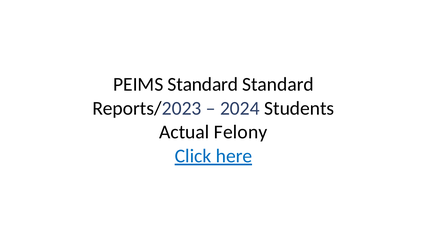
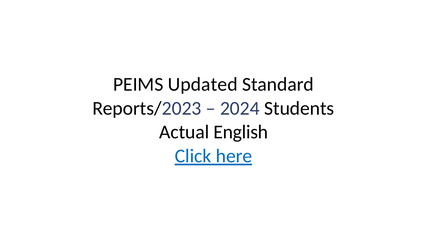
PEIMS Standard: Standard -> Updated
Felony: Felony -> English
